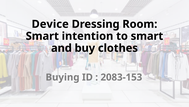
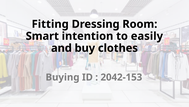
Device: Device -> Fitting
to smart: smart -> easily
2083-153: 2083-153 -> 2042-153
